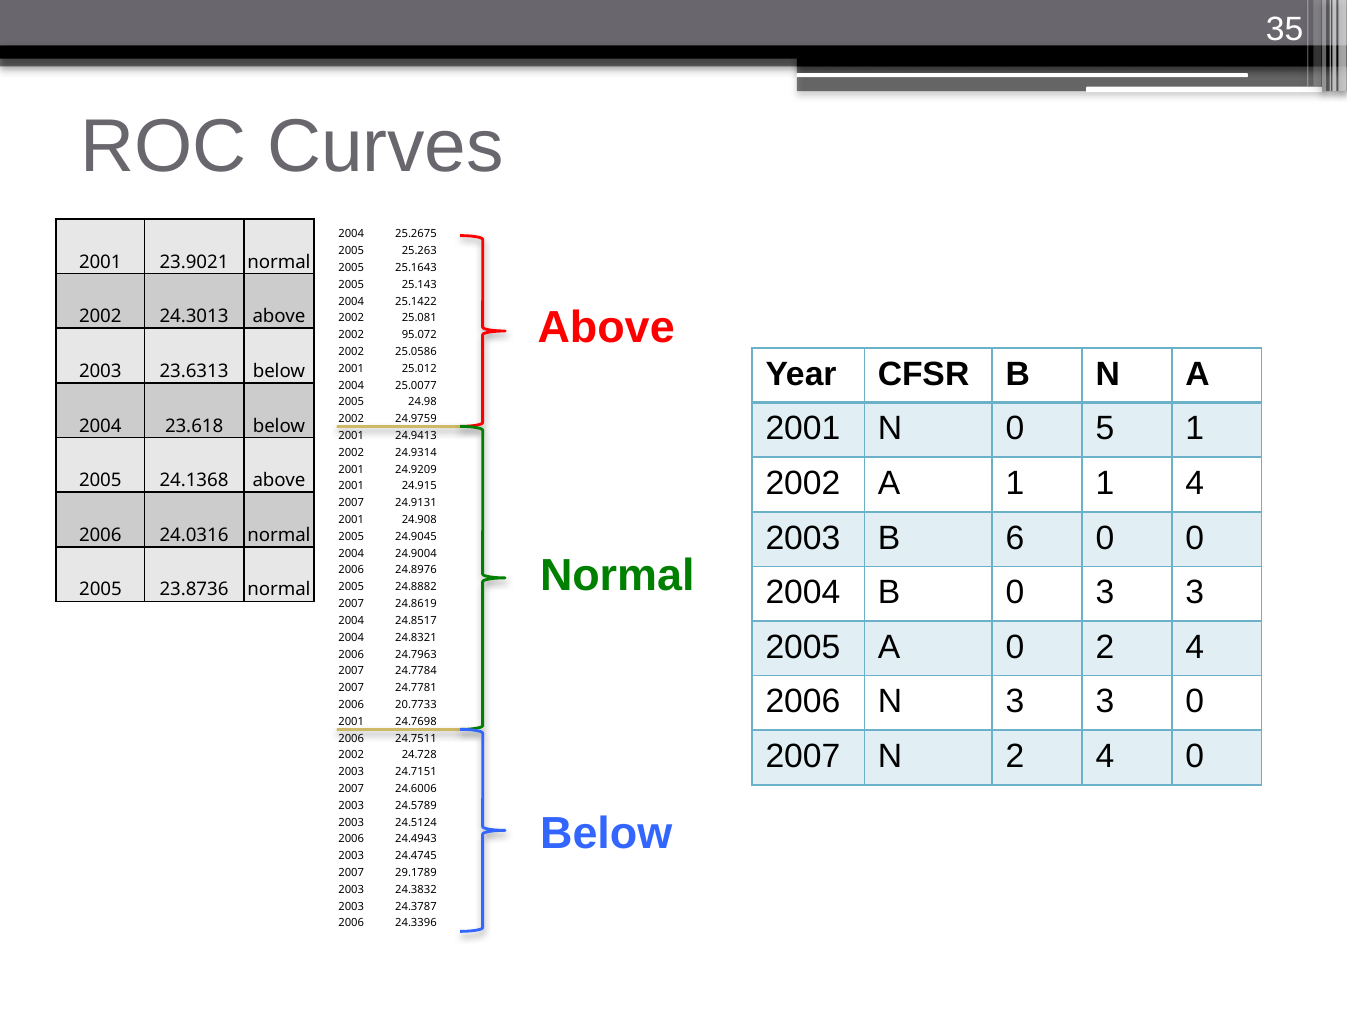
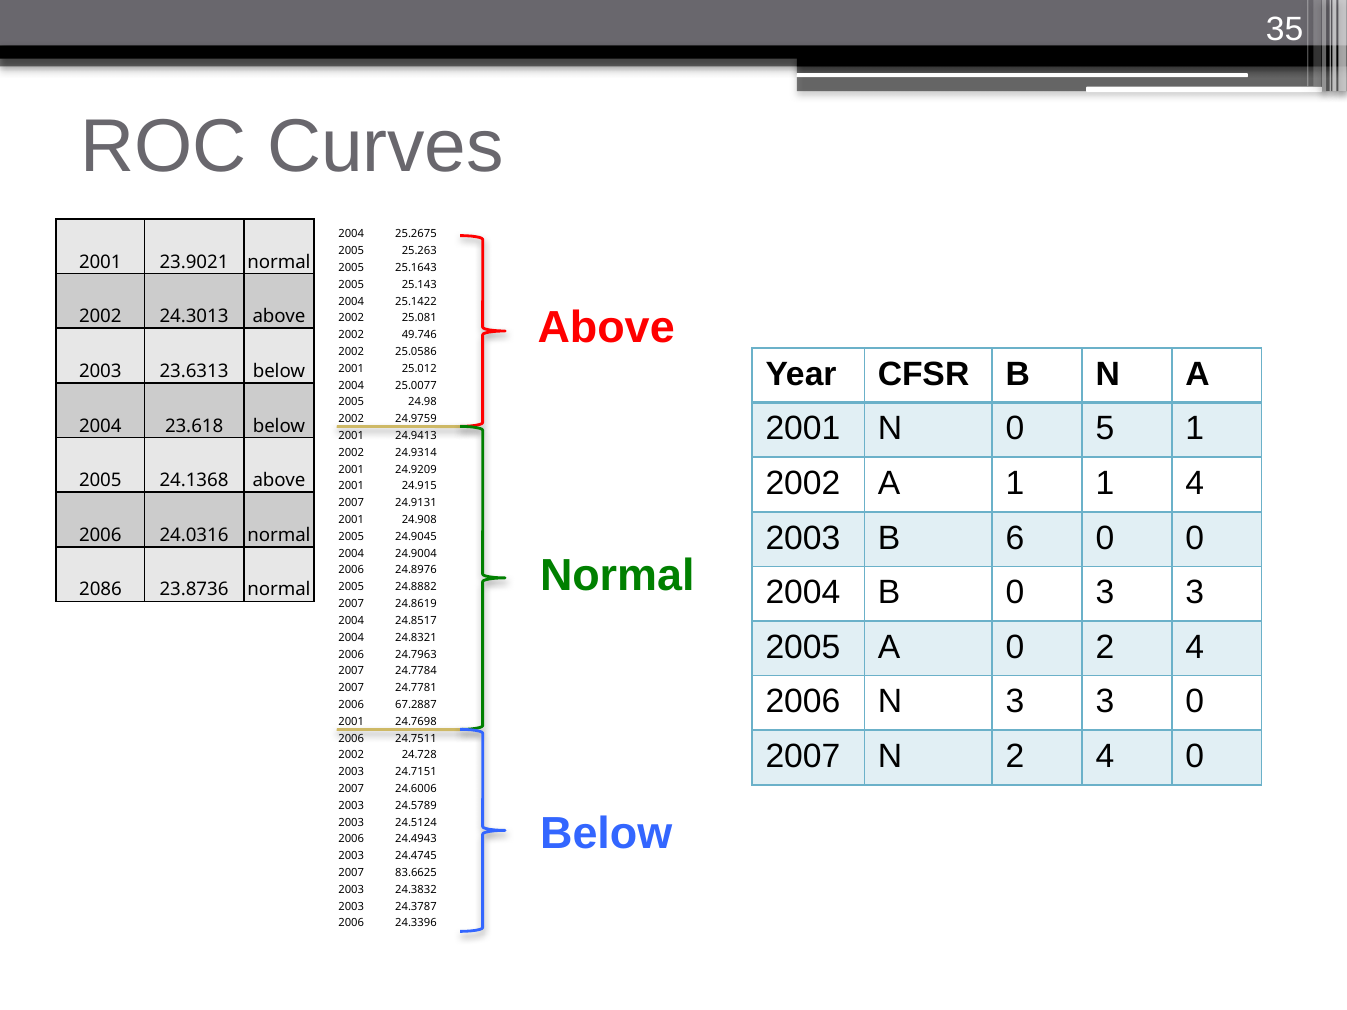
95.072: 95.072 -> 49.746
2005 at (100, 590): 2005 -> 2086
20.7733: 20.7733 -> 67.2887
29.1789: 29.1789 -> 83.6625
